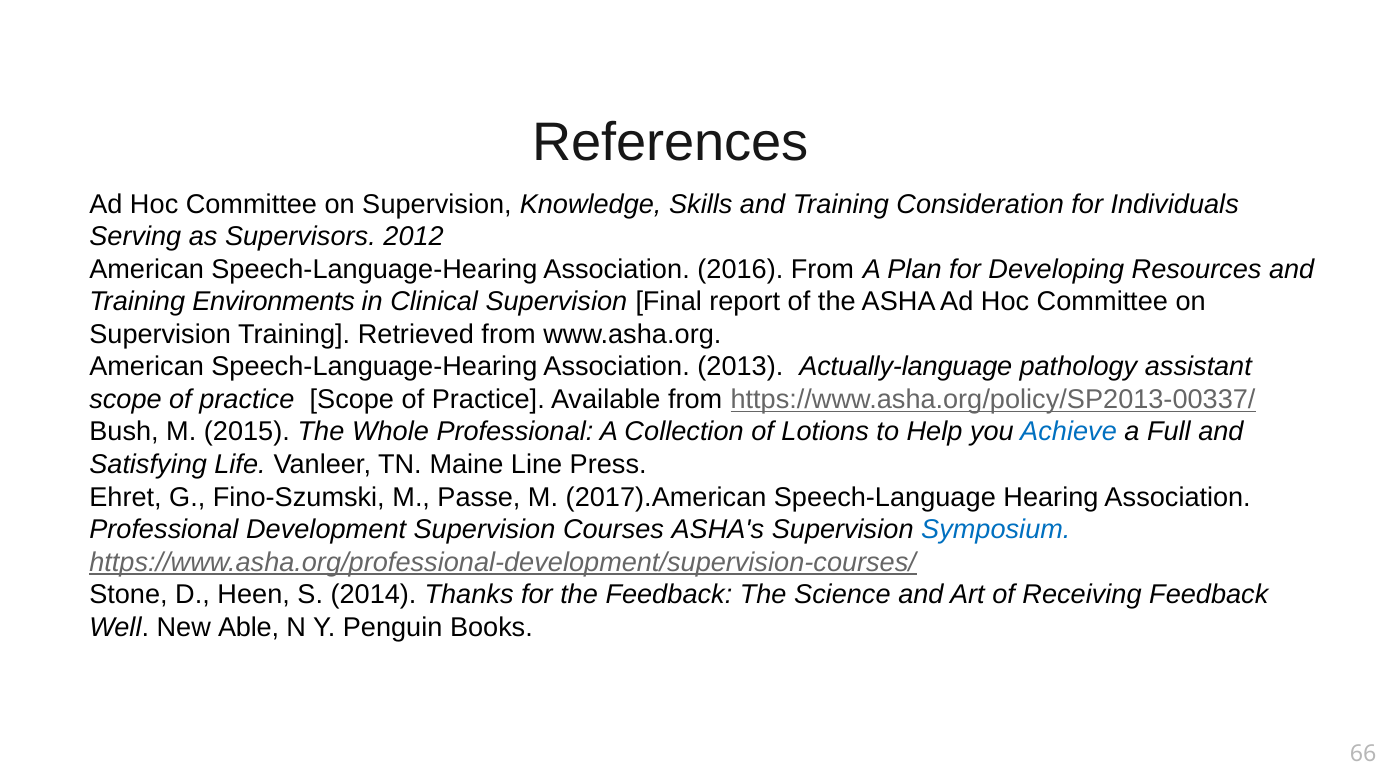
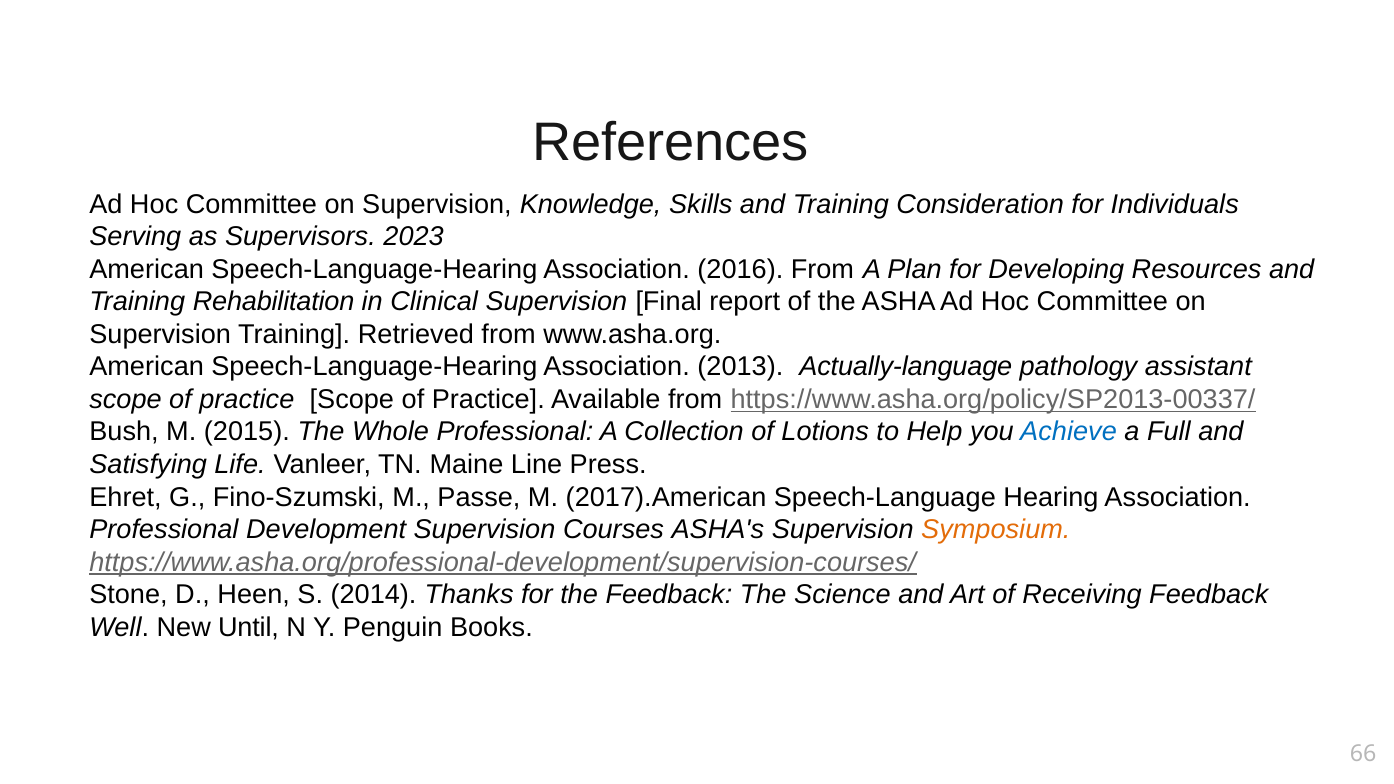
2012: 2012 -> 2023
Environments: Environments -> Rehabilitation
Symposium colour: blue -> orange
Able: Able -> Until
